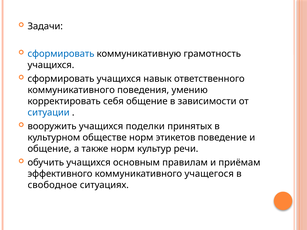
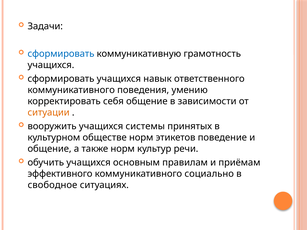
ситуации colour: blue -> orange
поделки: поделки -> системы
учащегося: учащегося -> социально
